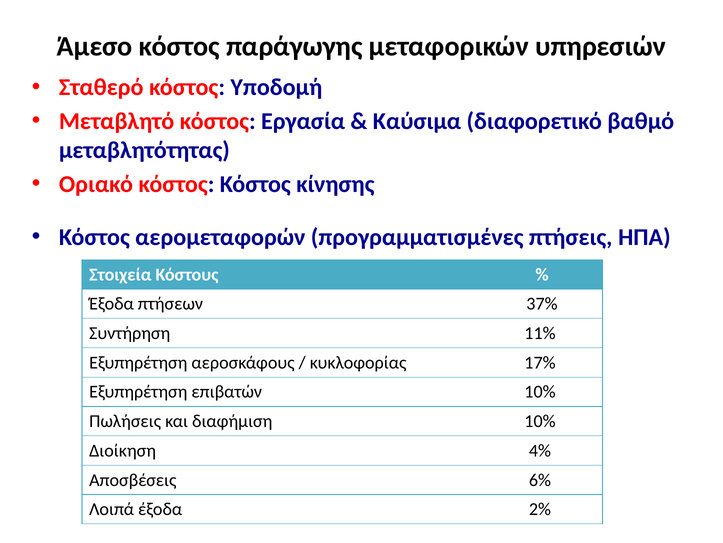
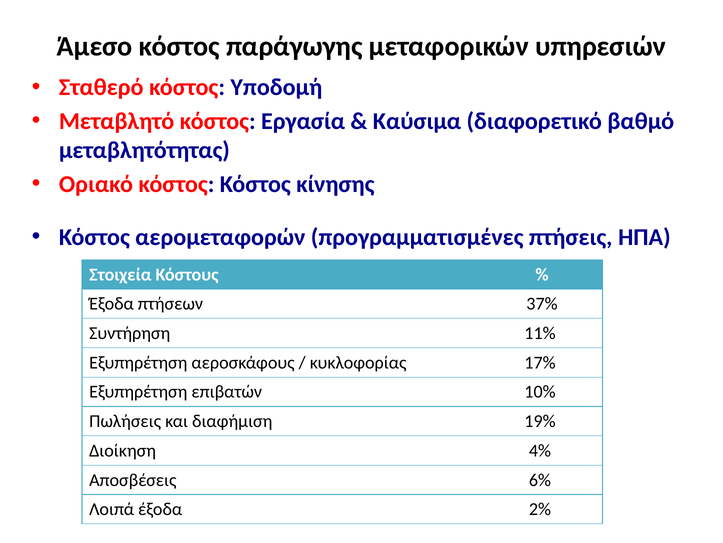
διαφήμιση 10%: 10% -> 19%
